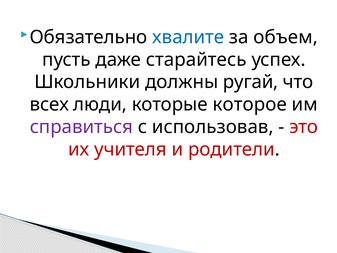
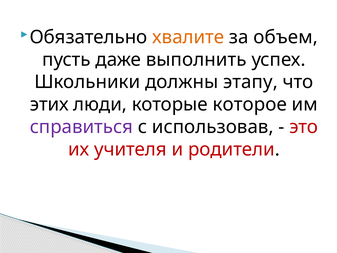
хвалите colour: blue -> orange
старайтесь: старайтесь -> выполнить
ругай: ругай -> этапу
всех: всех -> этих
